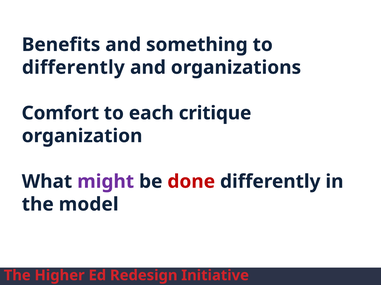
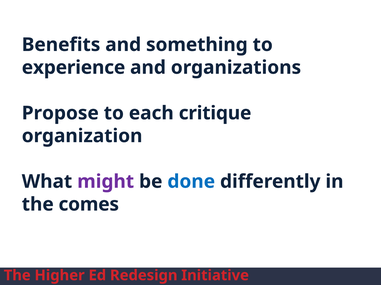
differently at (73, 68): differently -> experience
Comfort: Comfort -> Propose
done colour: red -> blue
model: model -> comes
